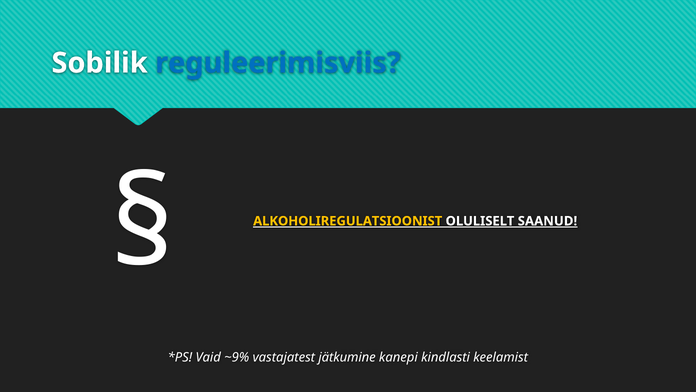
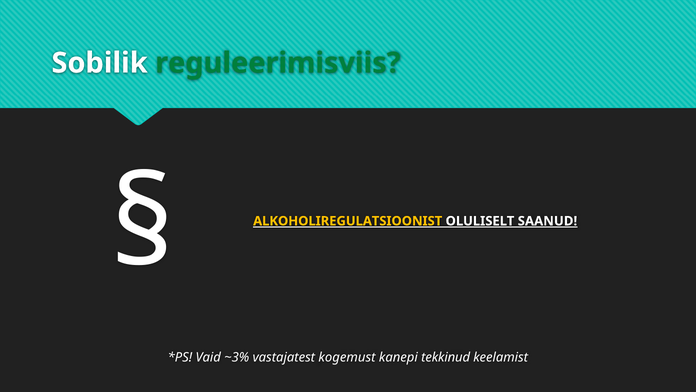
reguleerimisviis colour: blue -> green
~9%: ~9% -> ~3%
jätkumine: jätkumine -> kogemust
kindlasti: kindlasti -> tekkinud
